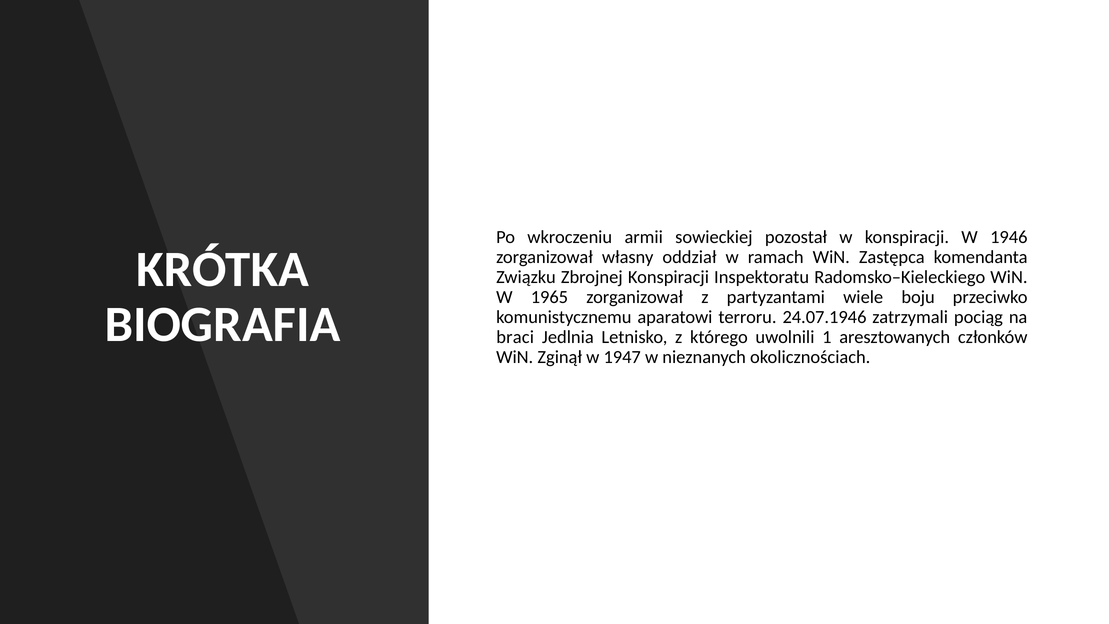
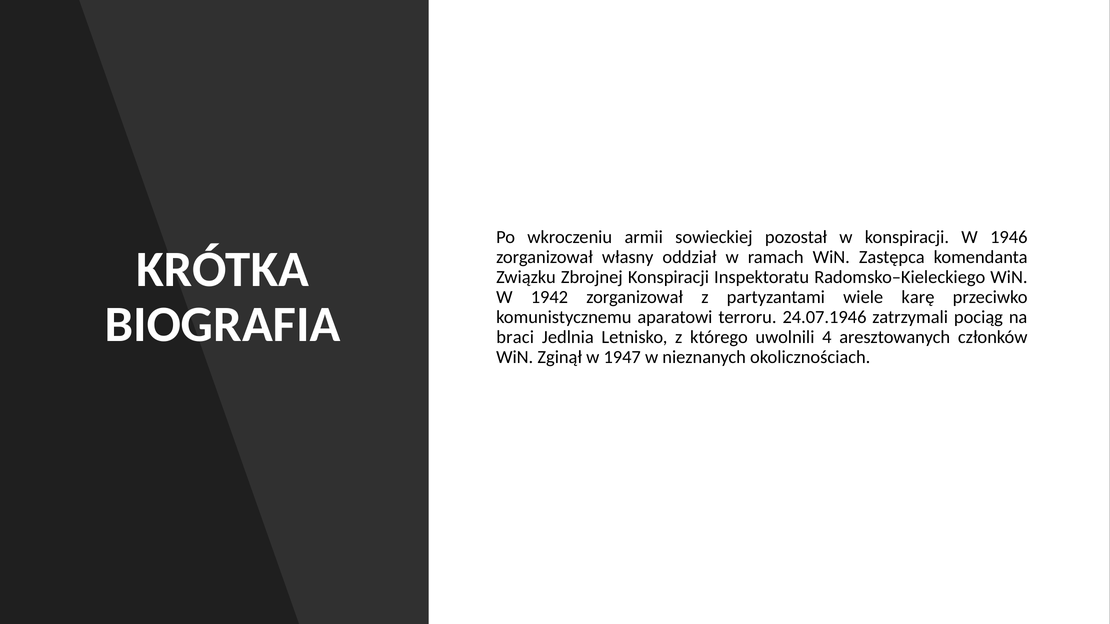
1965: 1965 -> 1942
boju: boju -> karę
1: 1 -> 4
